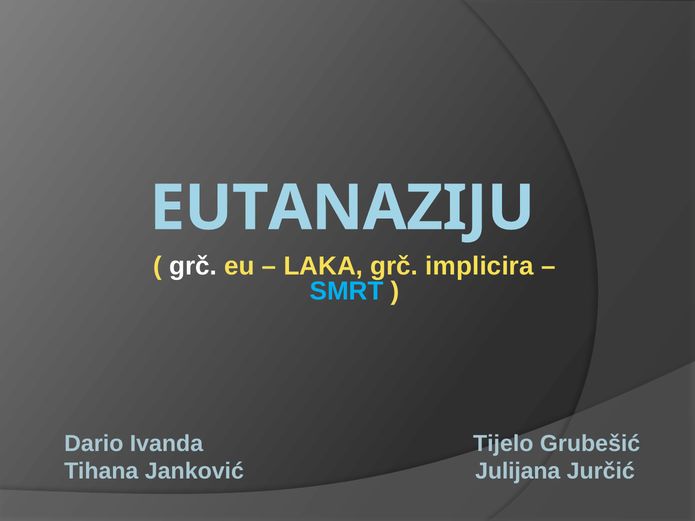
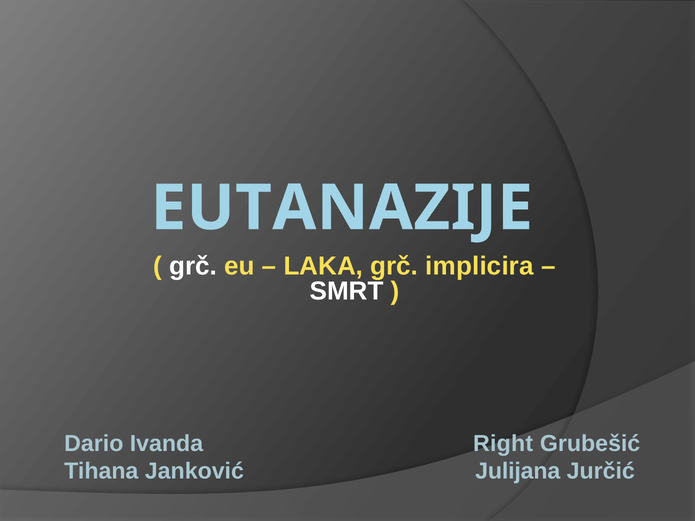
EUTANAZIJU: EUTANAZIJU -> EUTANAZIJE
SMRT colour: light blue -> white
Tijelo: Tijelo -> Right
